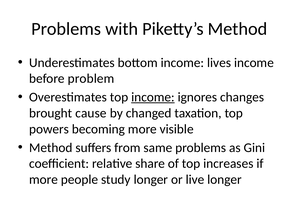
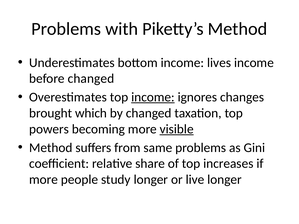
before problem: problem -> changed
cause: cause -> which
visible underline: none -> present
